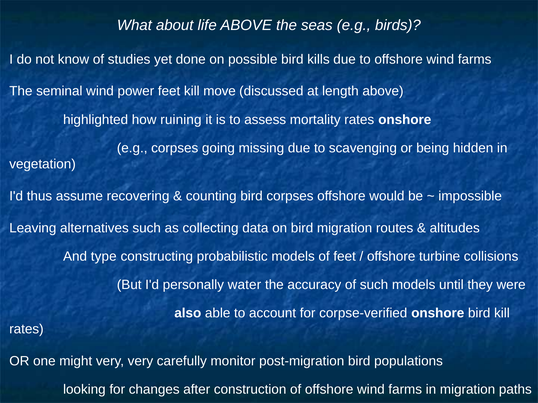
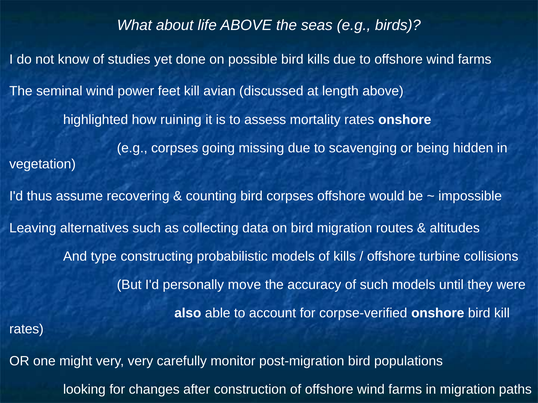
move: move -> avian
of feet: feet -> kills
water: water -> move
